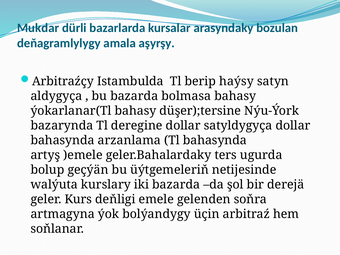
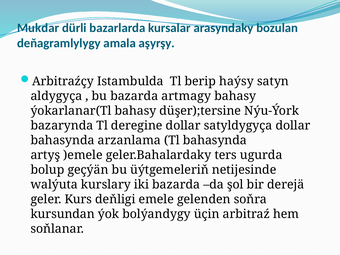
bolmasa: bolmasa -> artmagy
artmagyna: artmagyna -> kursundan
